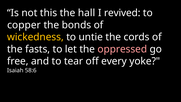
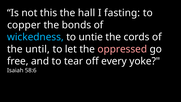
revived: revived -> fasting
wickedness colour: yellow -> light blue
fasts: fasts -> until
